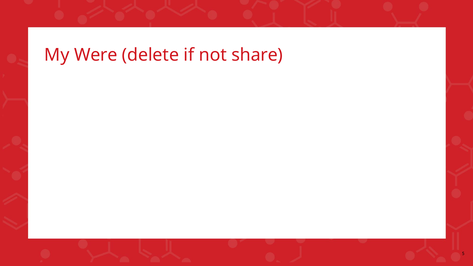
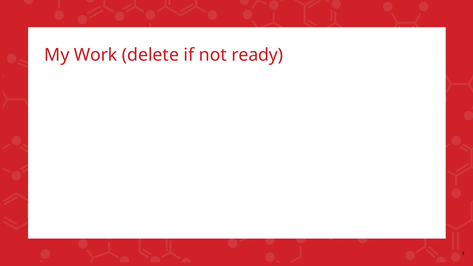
Were: Were -> Work
share: share -> ready
